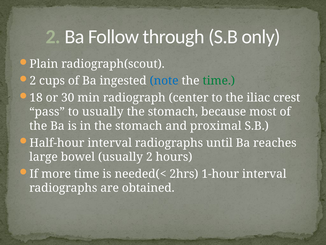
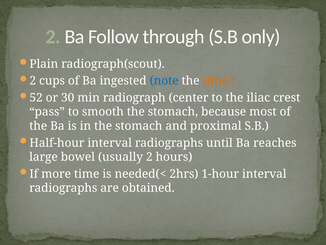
time at (219, 81) colour: green -> orange
18: 18 -> 52
to usually: usually -> smooth
